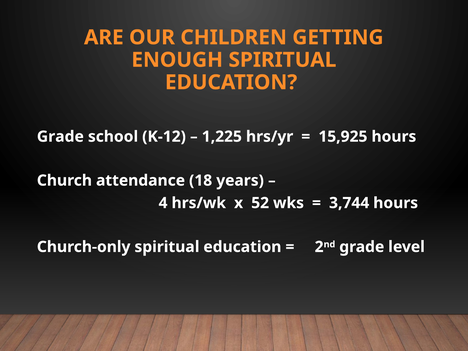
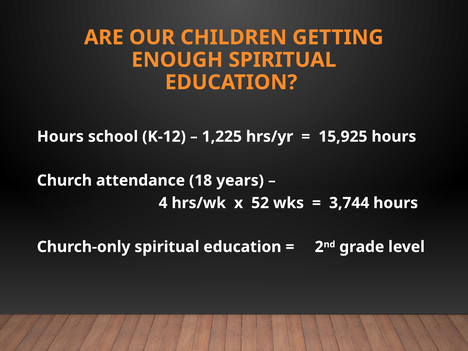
Grade at (60, 137): Grade -> Hours
